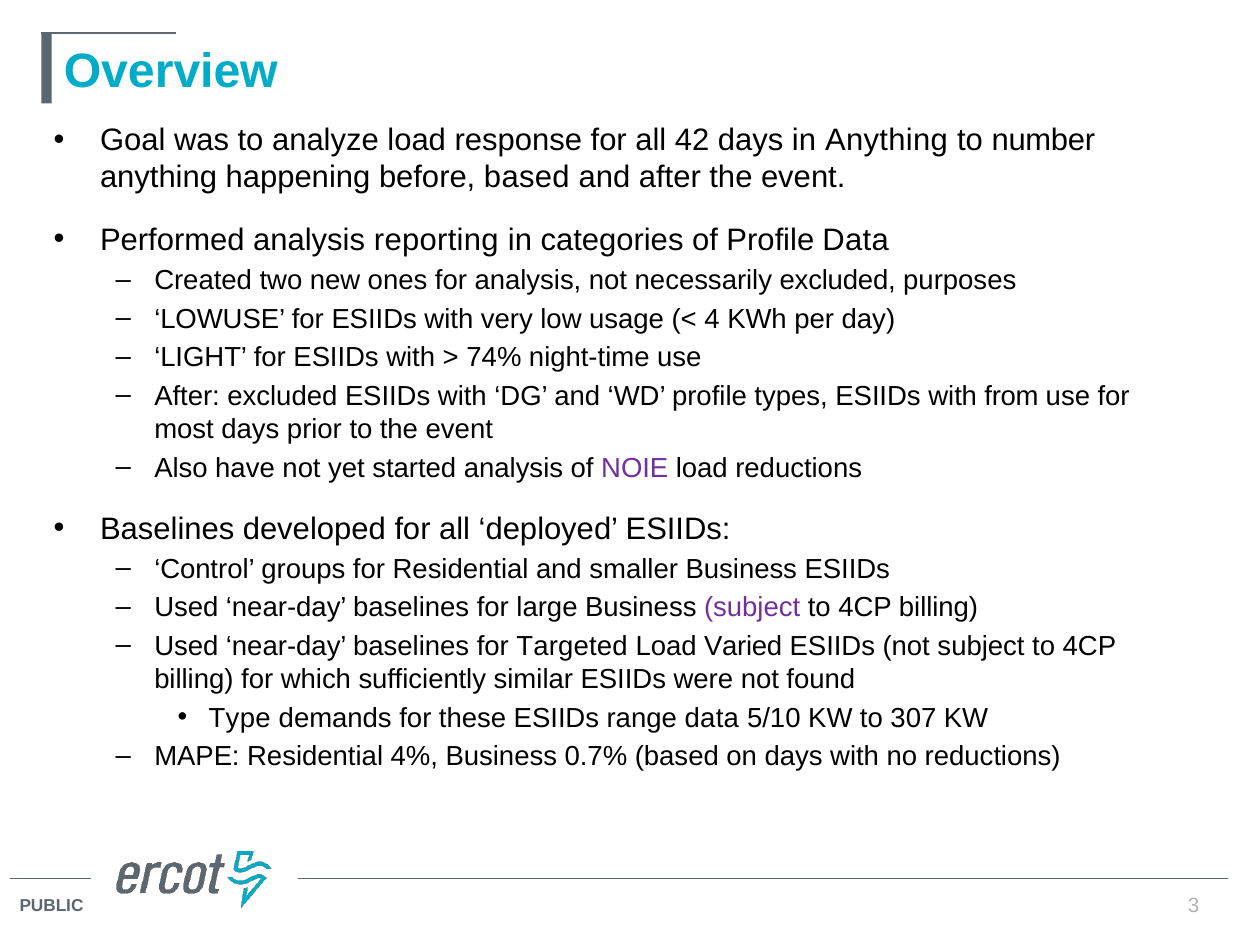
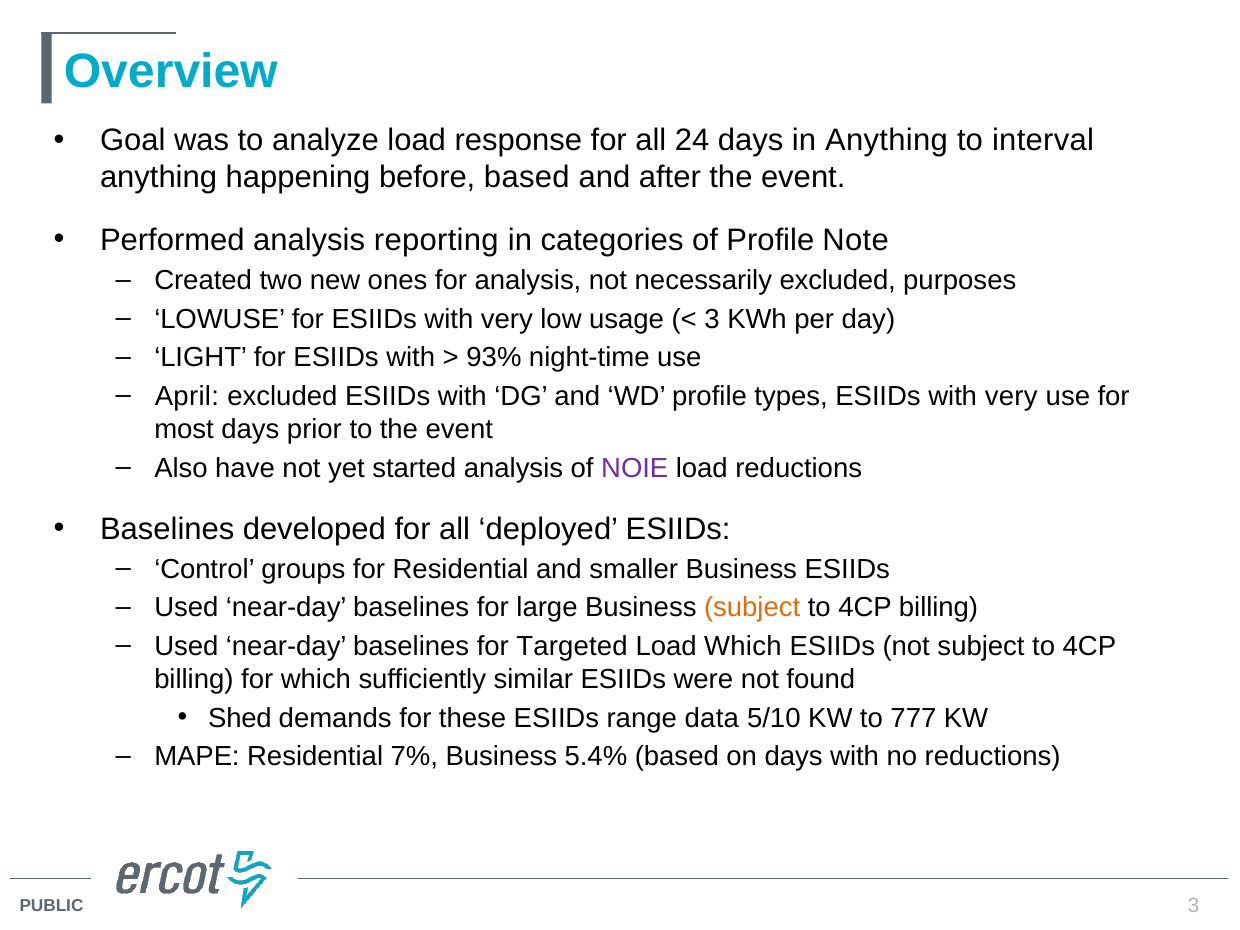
42: 42 -> 24
number: number -> interval
Profile Data: Data -> Note
4 at (712, 319): 4 -> 3
74%: 74% -> 93%
After at (187, 396): After -> April
types ESIIDs with from: from -> very
subject at (752, 608) colour: purple -> orange
Load Varied: Varied -> Which
Type: Type -> Shed
307: 307 -> 777
4%: 4% -> 7%
0.7%: 0.7% -> 5.4%
